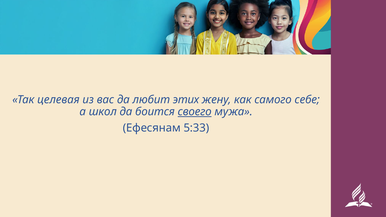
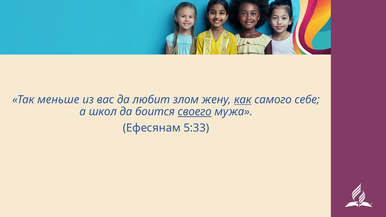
целевая: целевая -> меньше
этих: этих -> злом
как underline: none -> present
